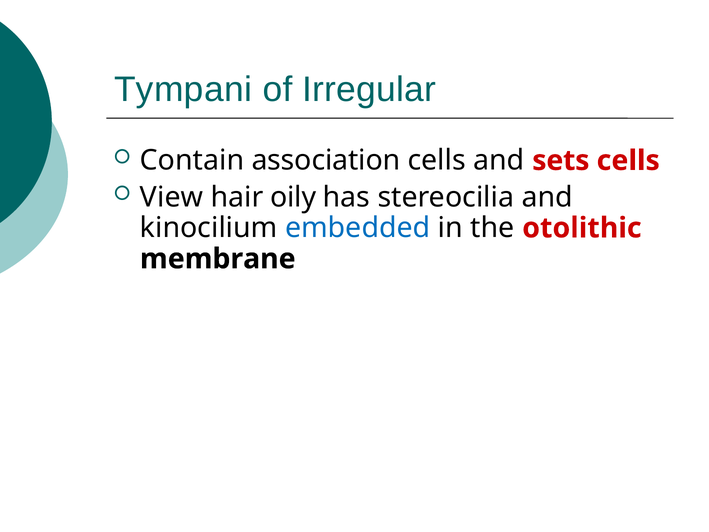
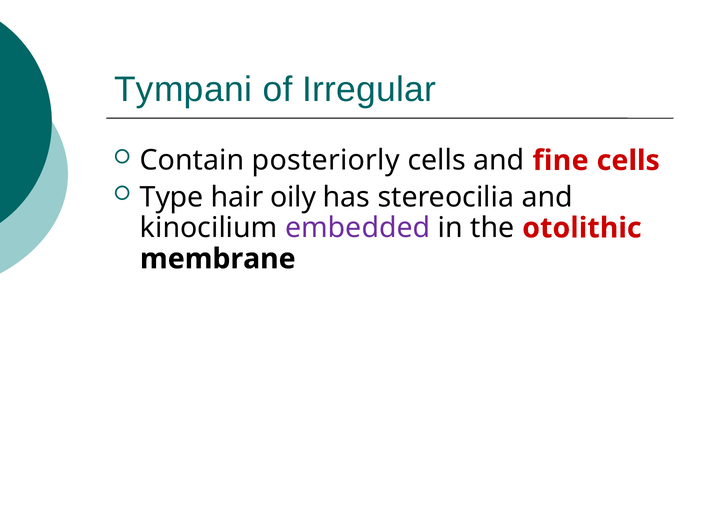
association: association -> posteriorly
sets: sets -> fine
View: View -> Type
embedded colour: blue -> purple
